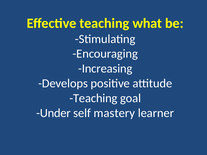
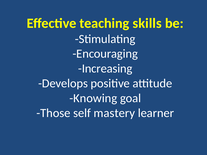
what: what -> skills
Teaching at (93, 98): Teaching -> Knowing
Under: Under -> Those
